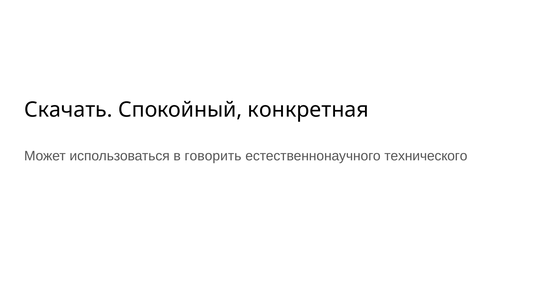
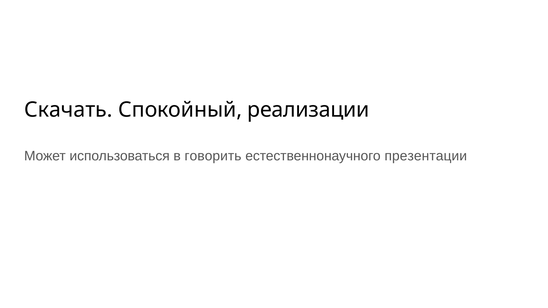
конкретная: конкретная -> реализации
технического: технического -> презентации
